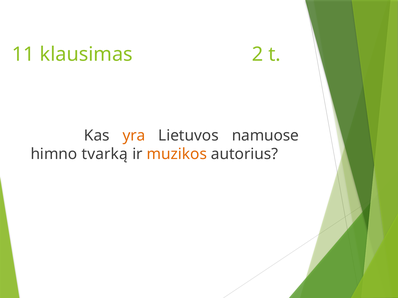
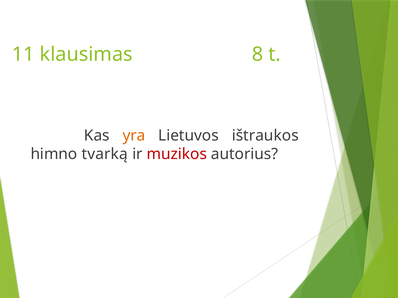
2: 2 -> 8
namuose: namuose -> ištraukos
muzikos colour: orange -> red
